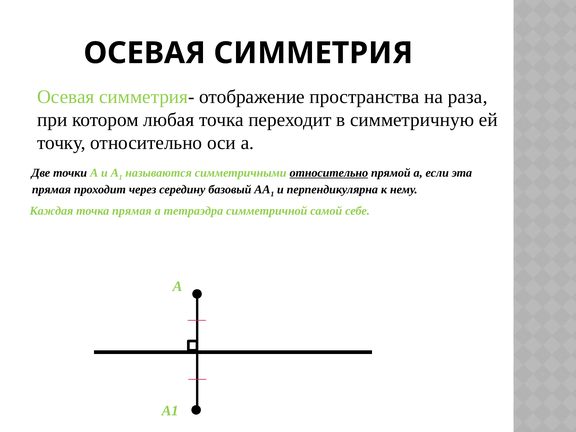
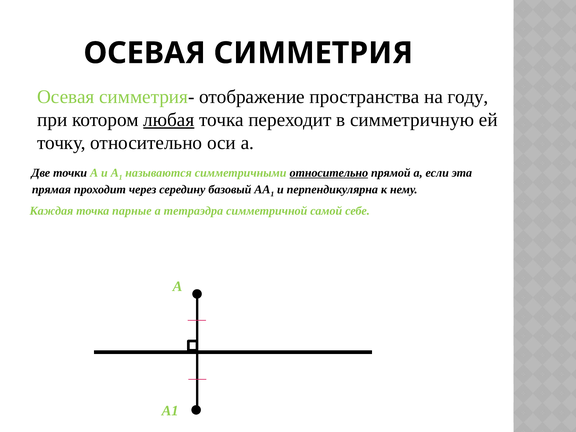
раза: раза -> году
любая underline: none -> present
точка прямая: прямая -> парные
